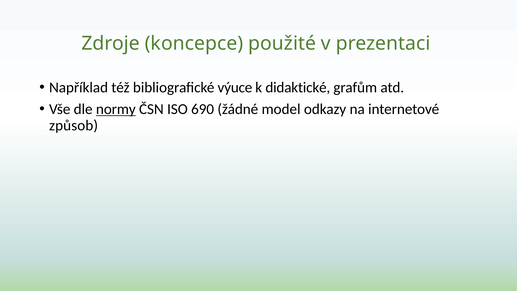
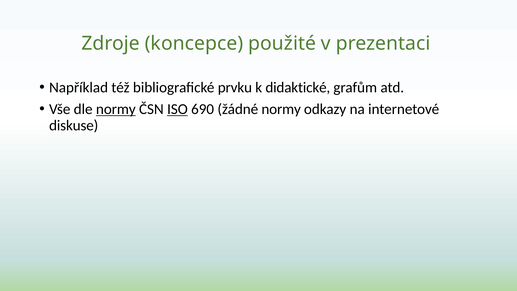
výuce: výuce -> prvku
ISO underline: none -> present
žádné model: model -> normy
způsob: způsob -> diskuse
